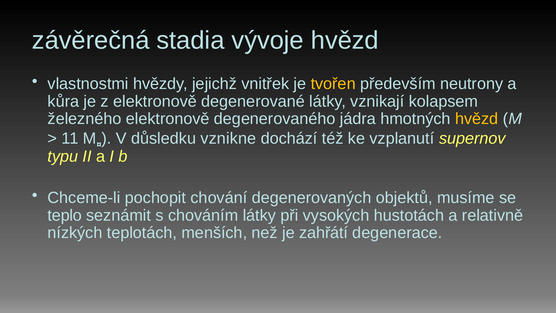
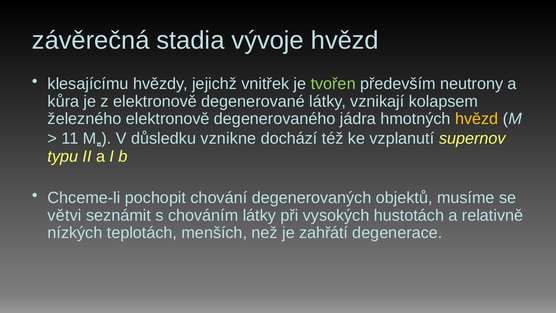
vlastnostmi: vlastnostmi -> klesajícímu
tvořen colour: yellow -> light green
teplo: teplo -> větvi
